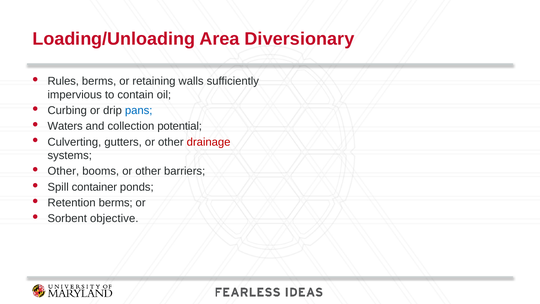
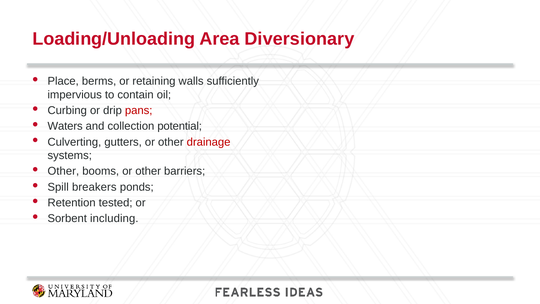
Rules: Rules -> Place
pans colour: blue -> red
container: container -> breakers
Retention berms: berms -> tested
objective: objective -> including
